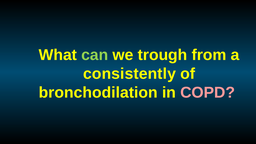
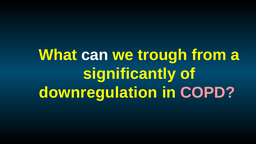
can colour: light green -> white
consistently: consistently -> significantly
bronchodilation: bronchodilation -> downregulation
